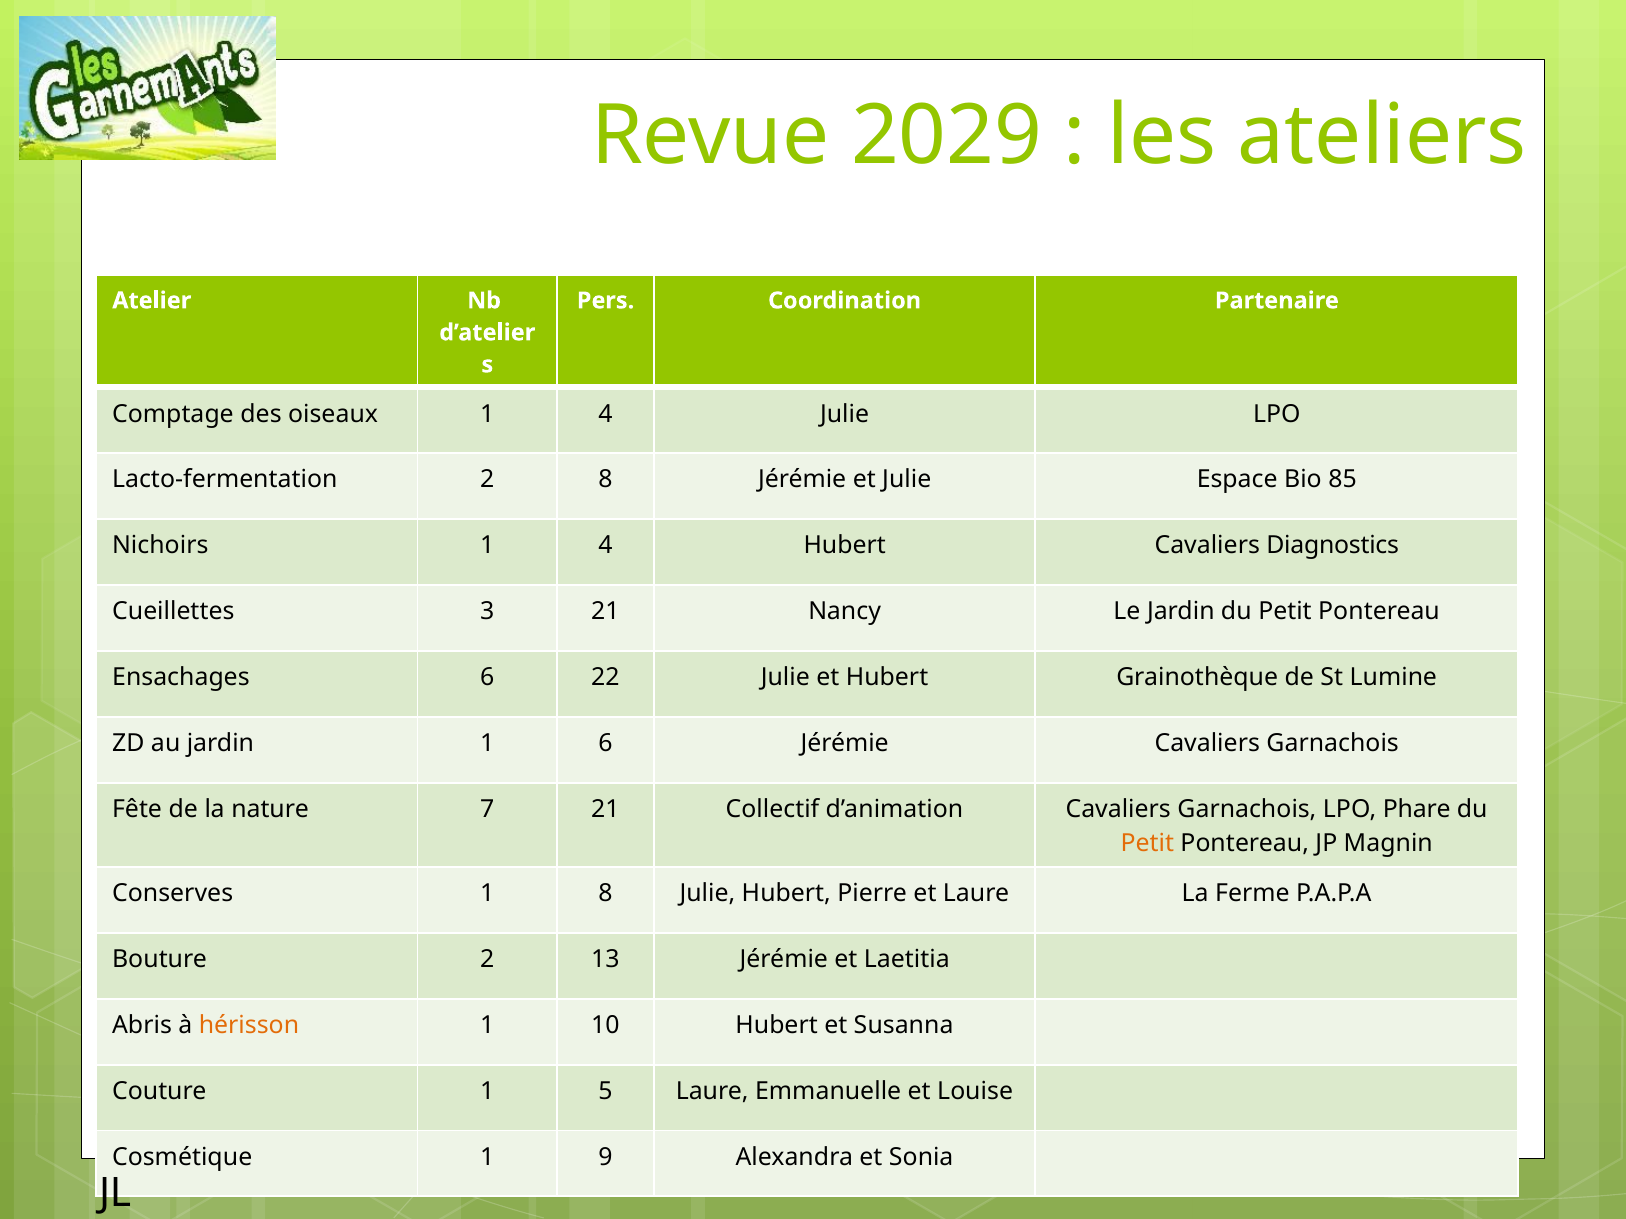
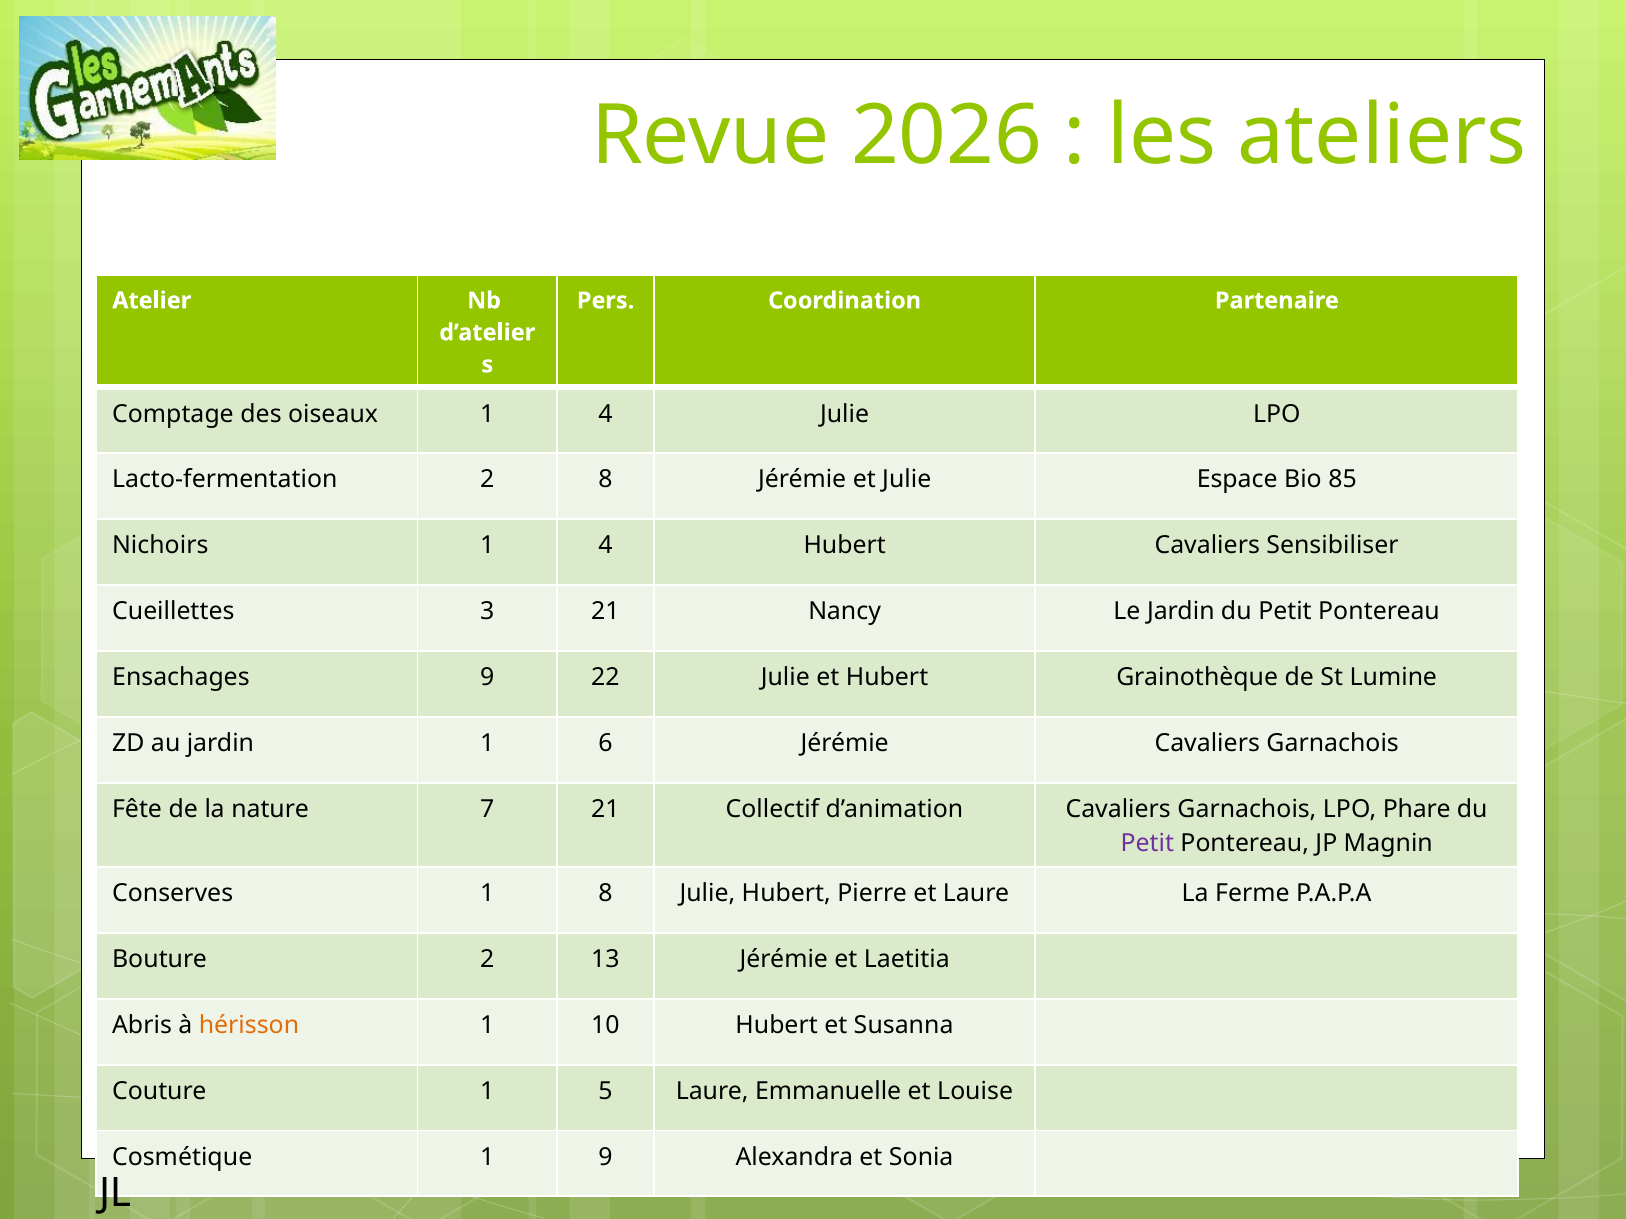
2029: 2029 -> 2026
Diagnostics: Diagnostics -> Sensibiliser
Ensachages 6: 6 -> 9
Petit at (1147, 844) colour: orange -> purple
